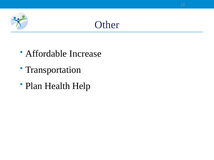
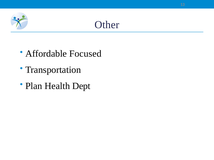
Increase: Increase -> Focused
Help: Help -> Dept
